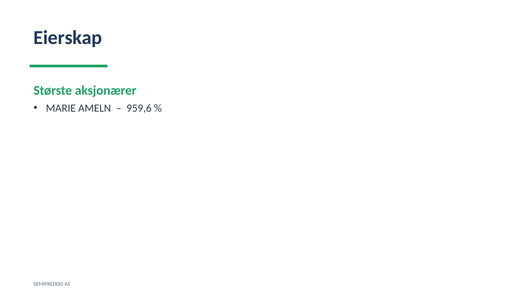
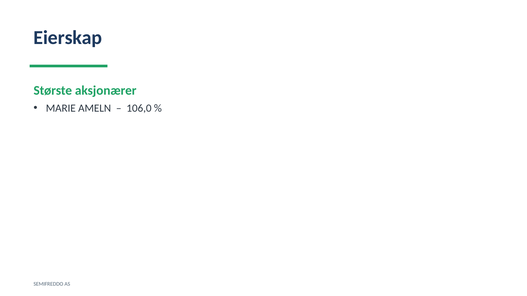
959,6: 959,6 -> 106,0
